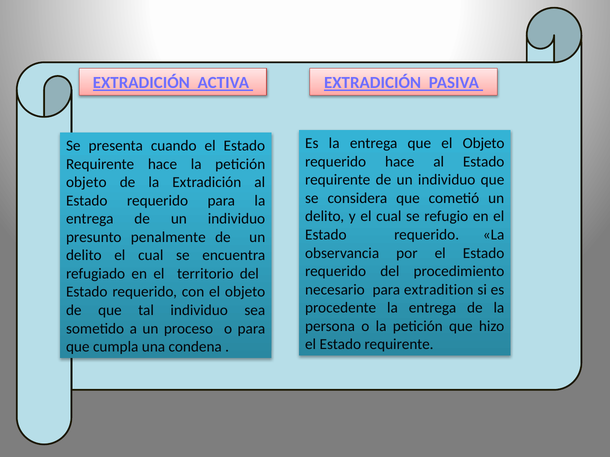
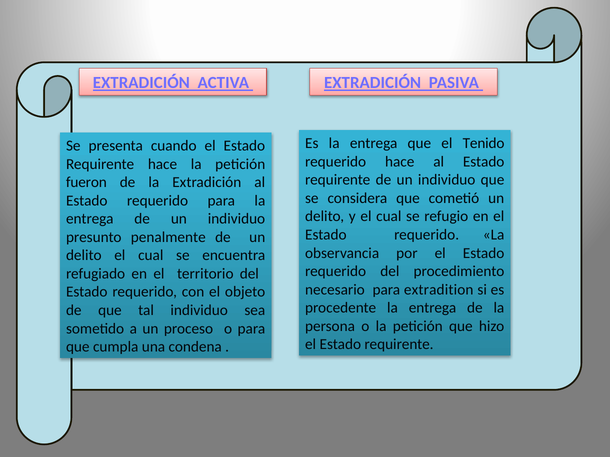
que el Objeto: Objeto -> Tenido
objeto at (86, 182): objeto -> fueron
